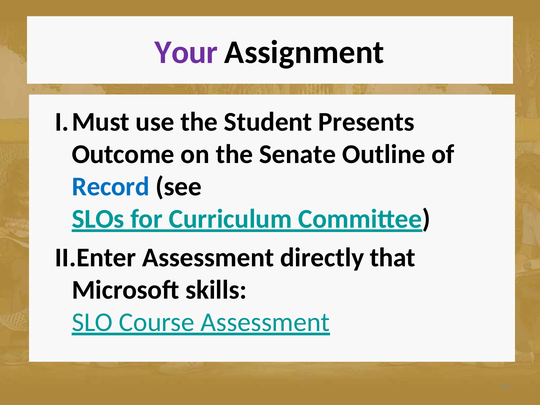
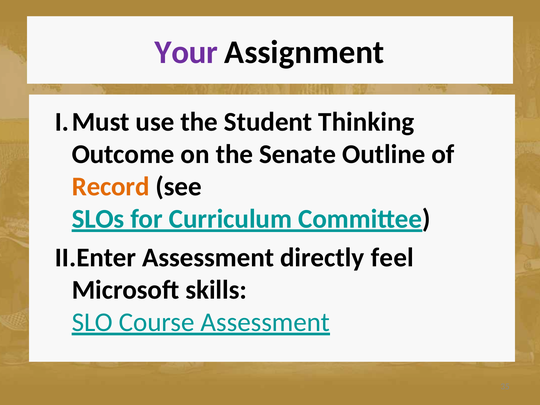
Presents: Presents -> Thinking
Record colour: blue -> orange
that: that -> feel
